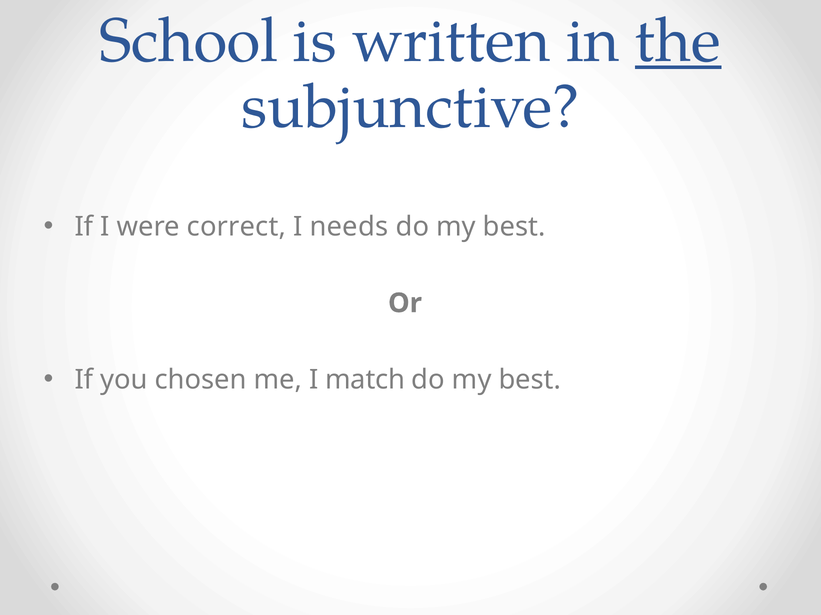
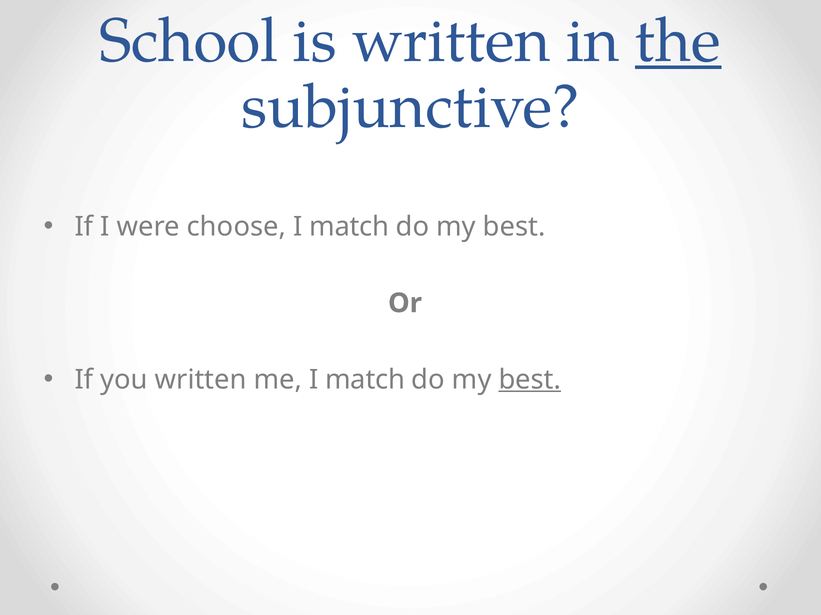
correct: correct -> choose
needs at (349, 227): needs -> match
you chosen: chosen -> written
best at (530, 380) underline: none -> present
